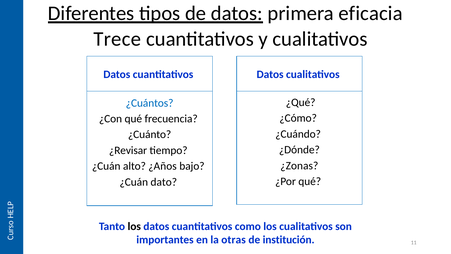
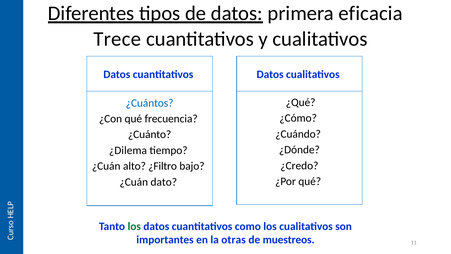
¿Revisar: ¿Revisar -> ¿Dilema
¿Zonas: ¿Zonas -> ¿Credo
¿Años: ¿Años -> ¿Filtro
los at (134, 226) colour: black -> green
institución: institución -> muestreos
